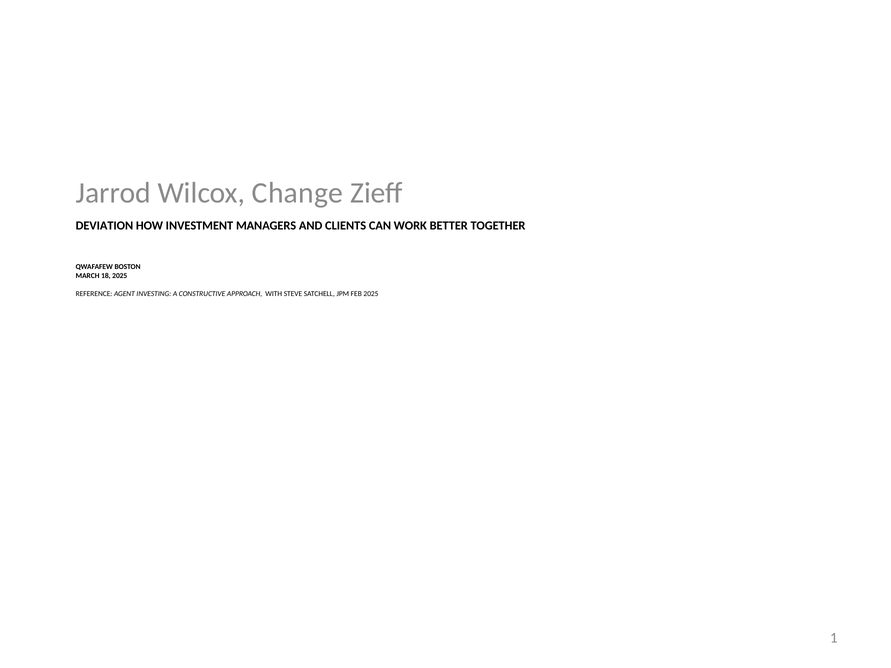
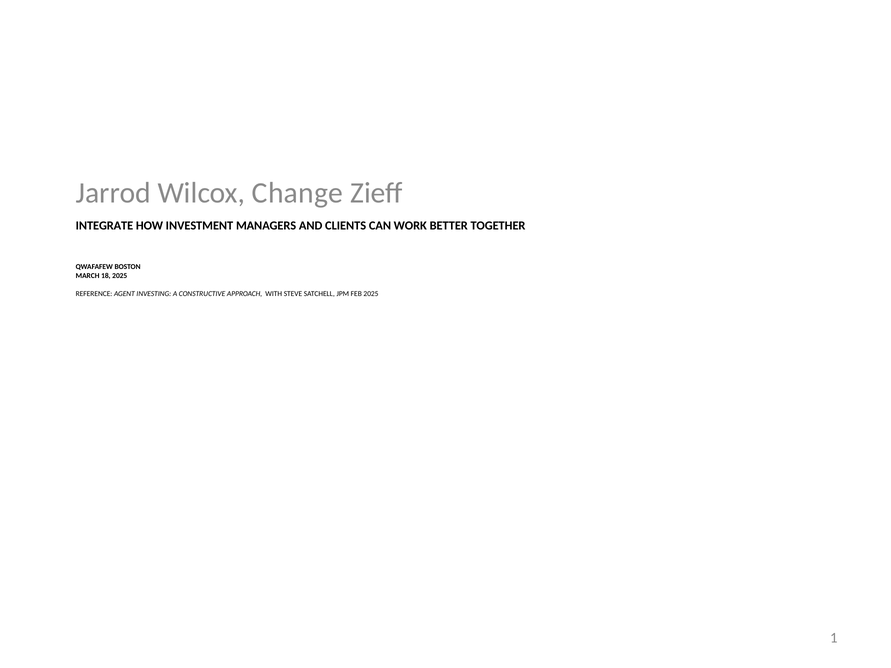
DEVIATION: DEVIATION -> INTEGRATE
